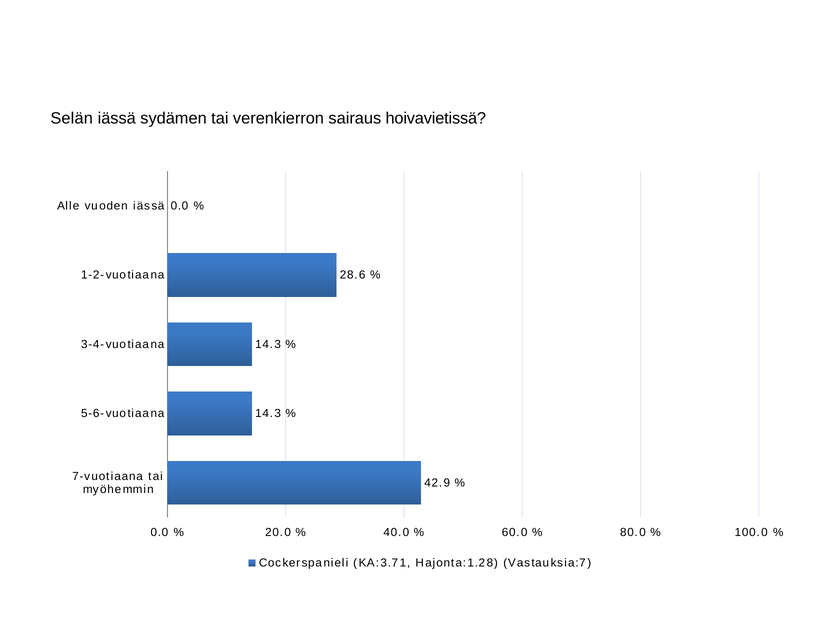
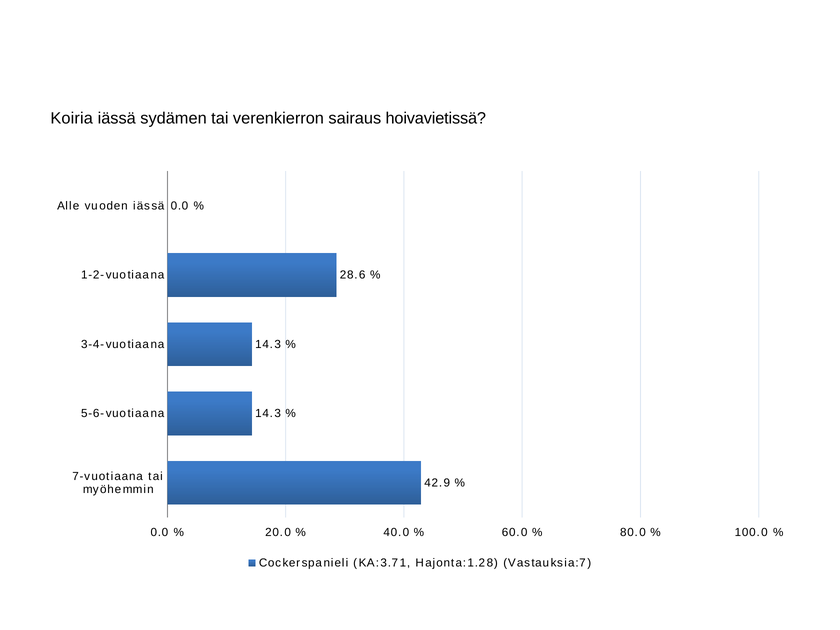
Selän: Selän -> Koiria
